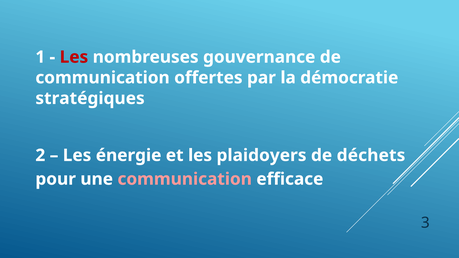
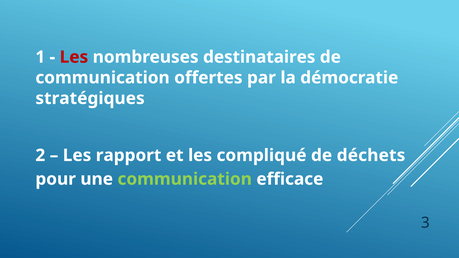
gouvernance: gouvernance -> destinataires
énergie: énergie -> rapport
plaidoyers: plaidoyers -> compliqué
communication at (185, 179) colour: pink -> light green
